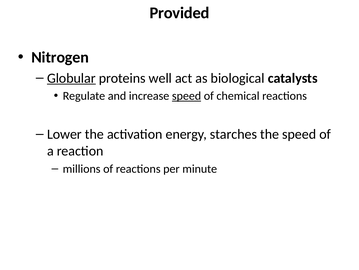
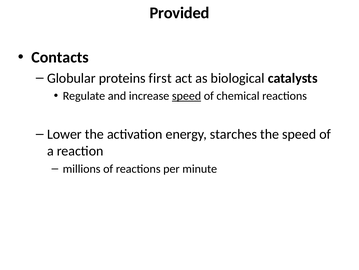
Nitrogen: Nitrogen -> Contacts
Globular underline: present -> none
well: well -> first
